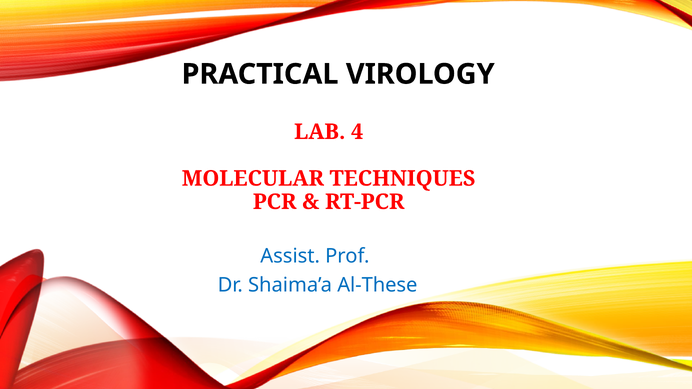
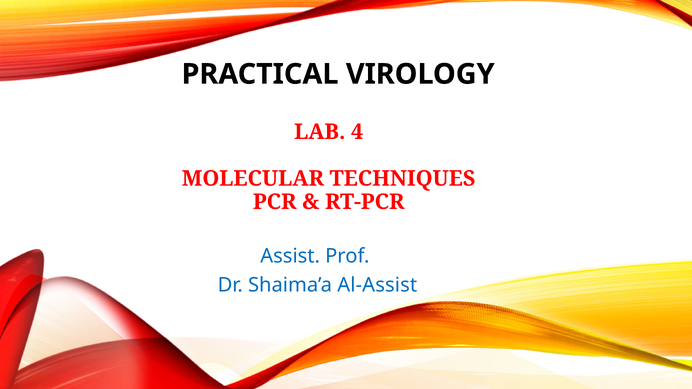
Al-These: Al-These -> Al-Assist
